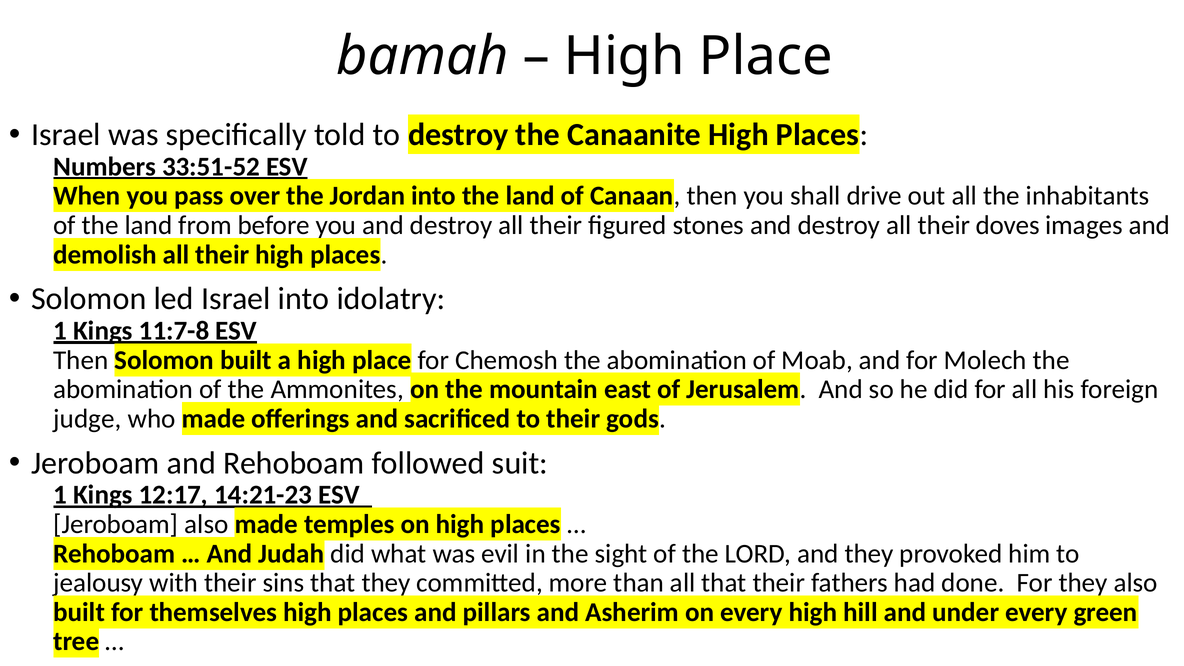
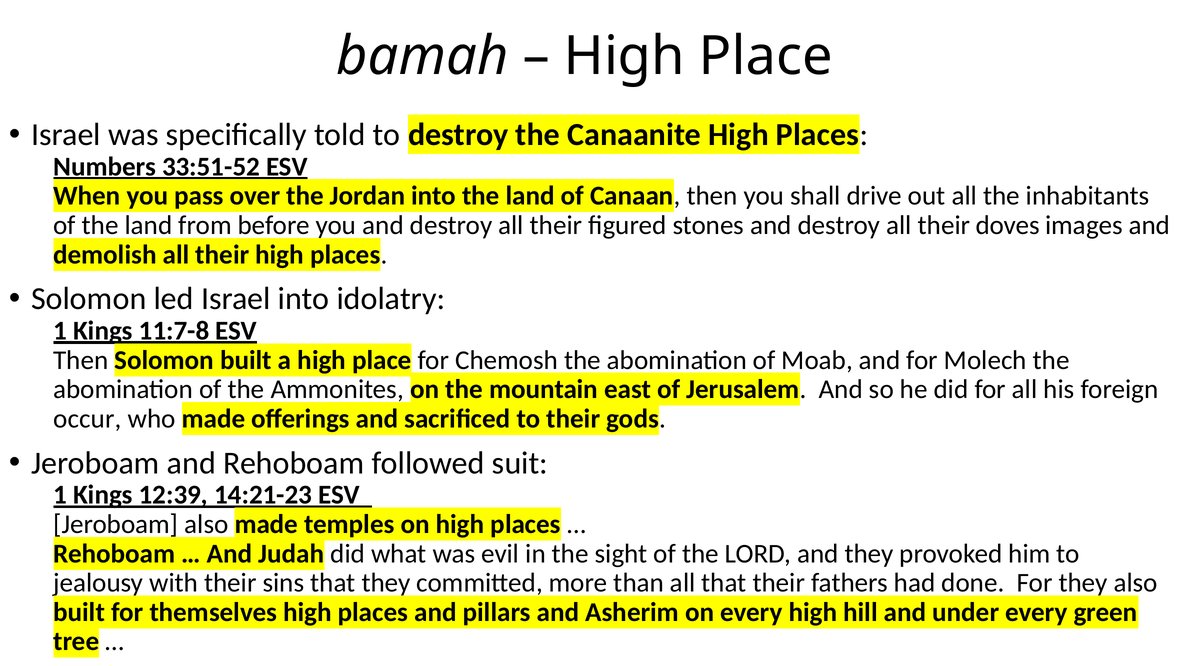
judge: judge -> occur
12:17: 12:17 -> 12:39
